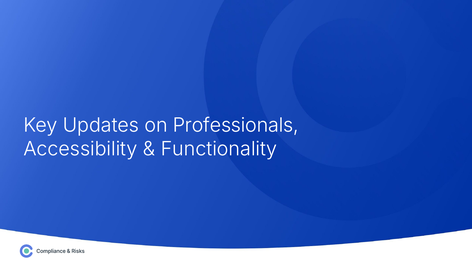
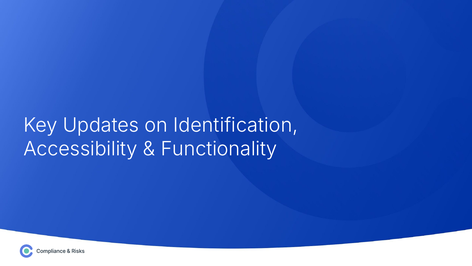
Professionals: Professionals -> Identification
